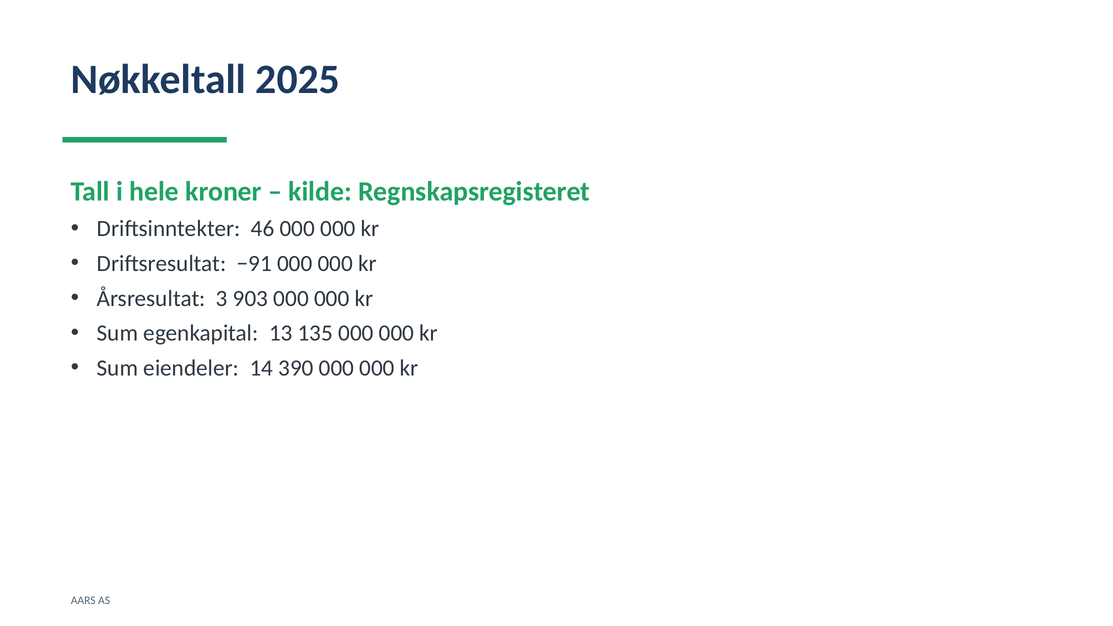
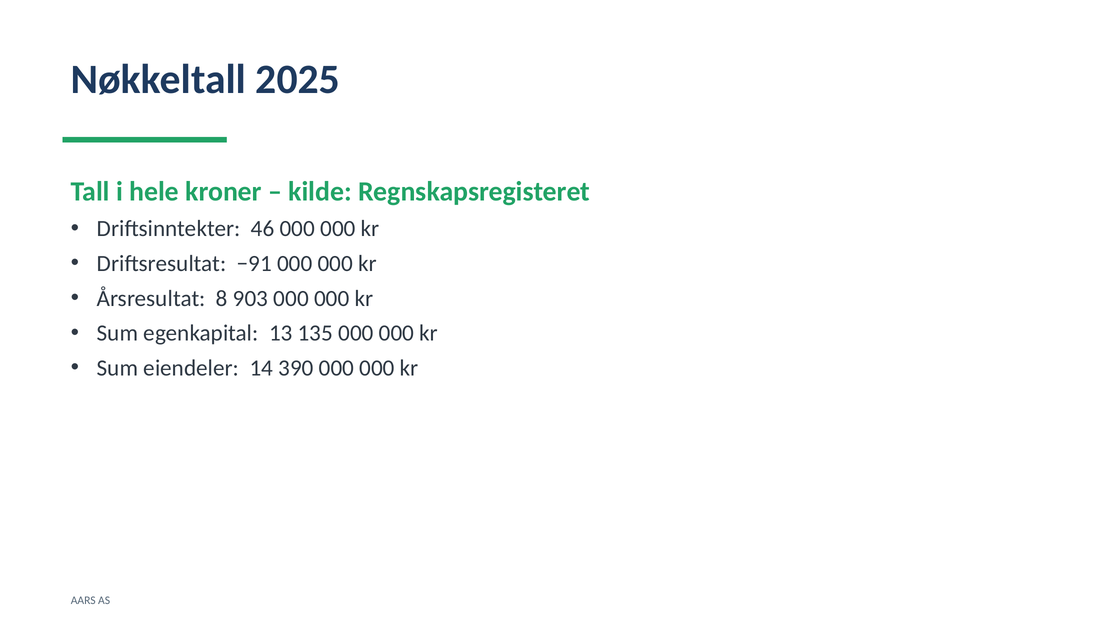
3: 3 -> 8
